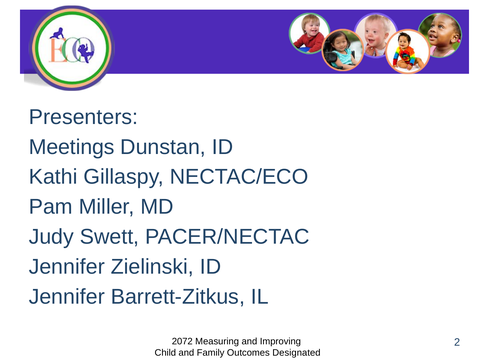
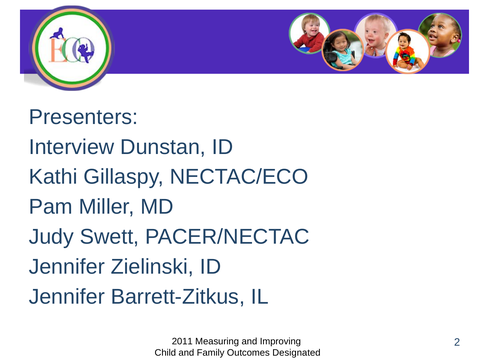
Meetings: Meetings -> Interview
2072: 2072 -> 2011
